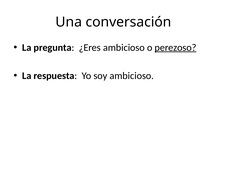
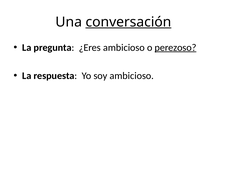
conversación underline: none -> present
